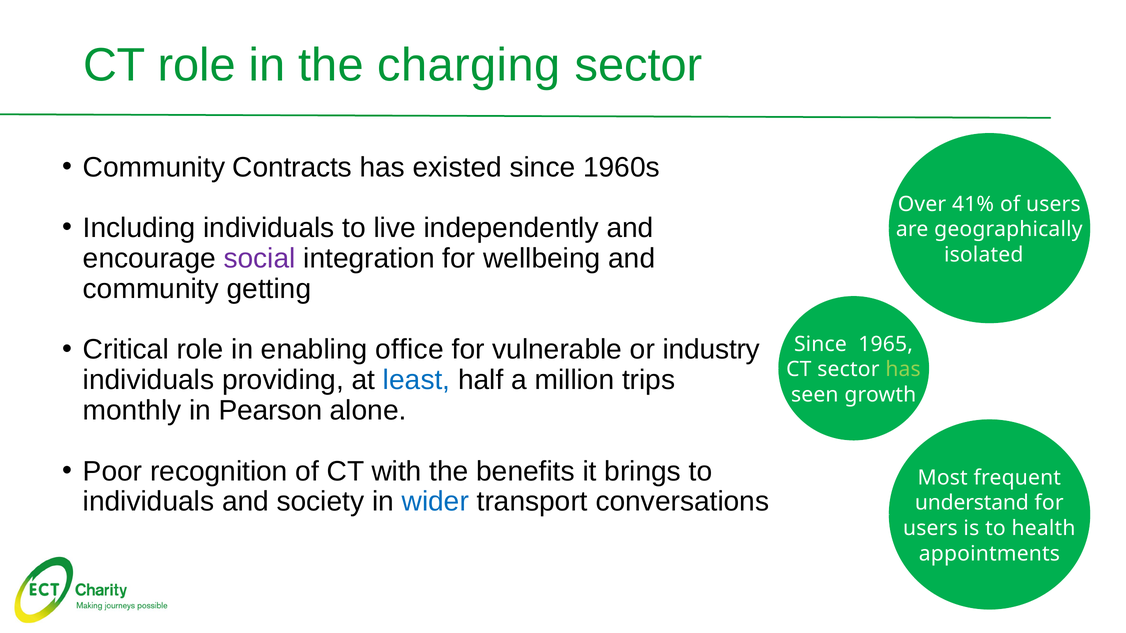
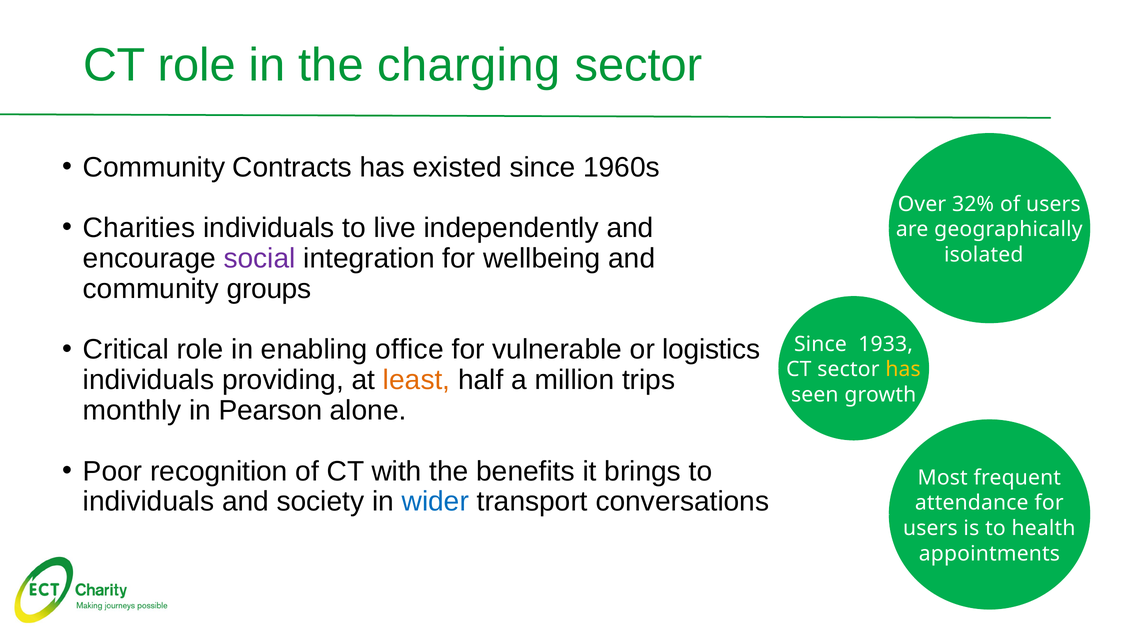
41%: 41% -> 32%
Including: Including -> Charities
getting: getting -> groups
industry: industry -> logistics
1965: 1965 -> 1933
has at (903, 370) colour: light green -> yellow
least colour: blue -> orange
understand: understand -> attendance
